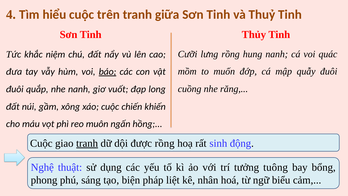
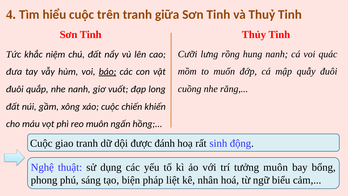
tranh at (87, 143) underline: present -> none
được rồng: rồng -> đánh
tưởng tuông: tuông -> muôn
